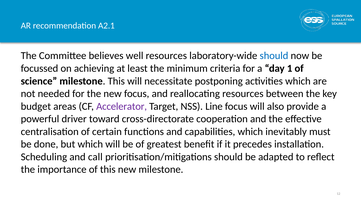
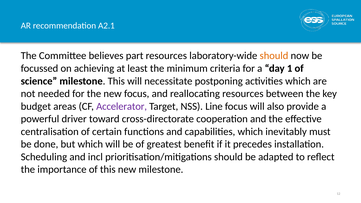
well: well -> part
should at (274, 56) colour: blue -> orange
call: call -> incl
